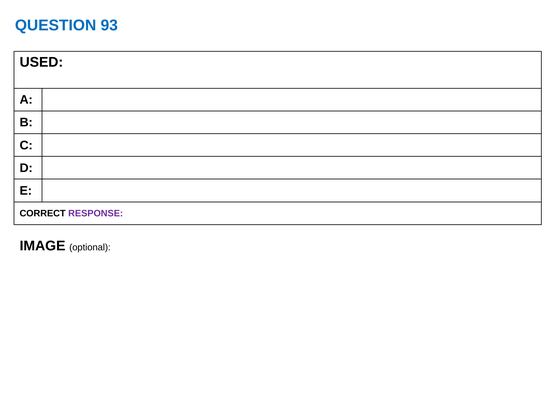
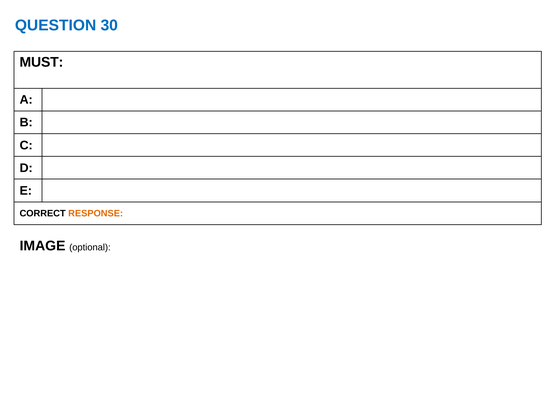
93: 93 -> 30
USED: USED -> MUST
RESPONSE colour: purple -> orange
